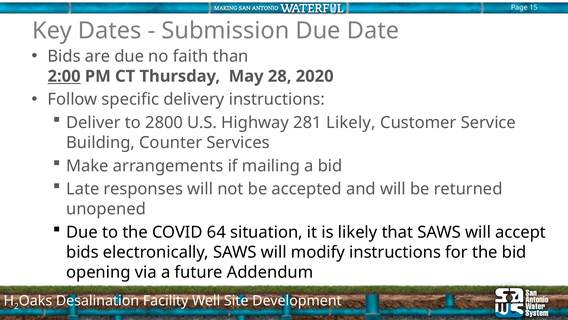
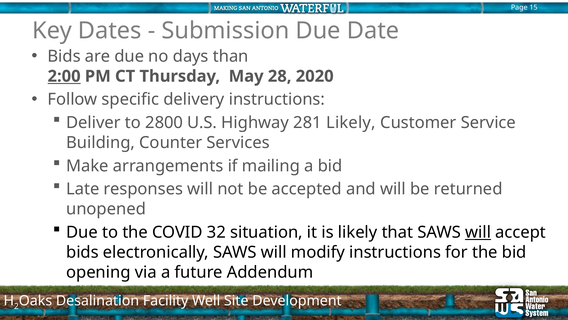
faith: faith -> days
64: 64 -> 32
will at (478, 232) underline: none -> present
